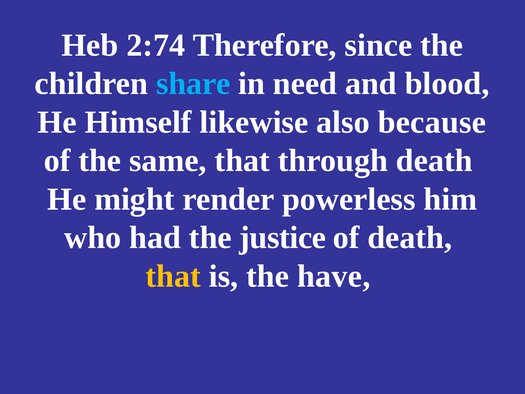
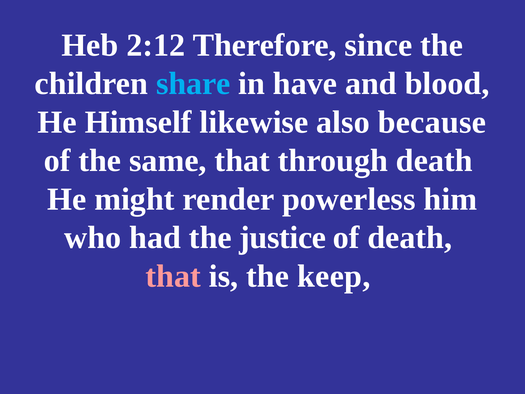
2:74: 2:74 -> 2:12
need: need -> have
that at (173, 276) colour: yellow -> pink
have: have -> keep
